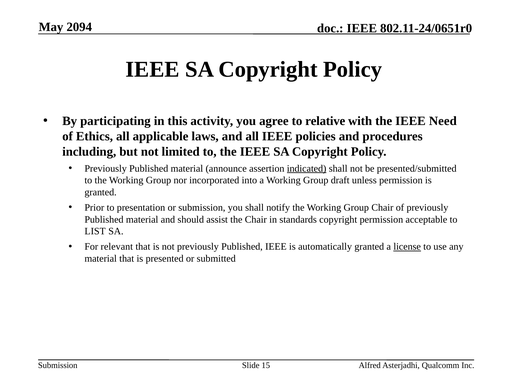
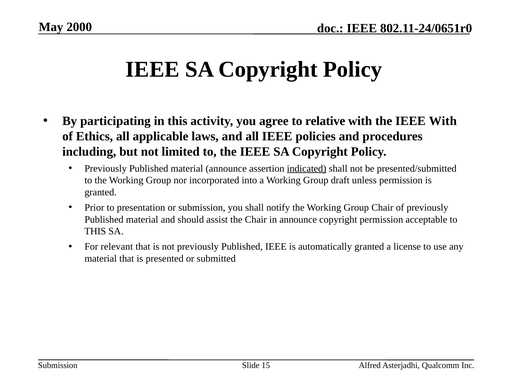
2094: 2094 -> 2000
IEEE Need: Need -> With
in standards: standards -> announce
LIST at (95, 231): LIST -> THIS
license underline: present -> none
